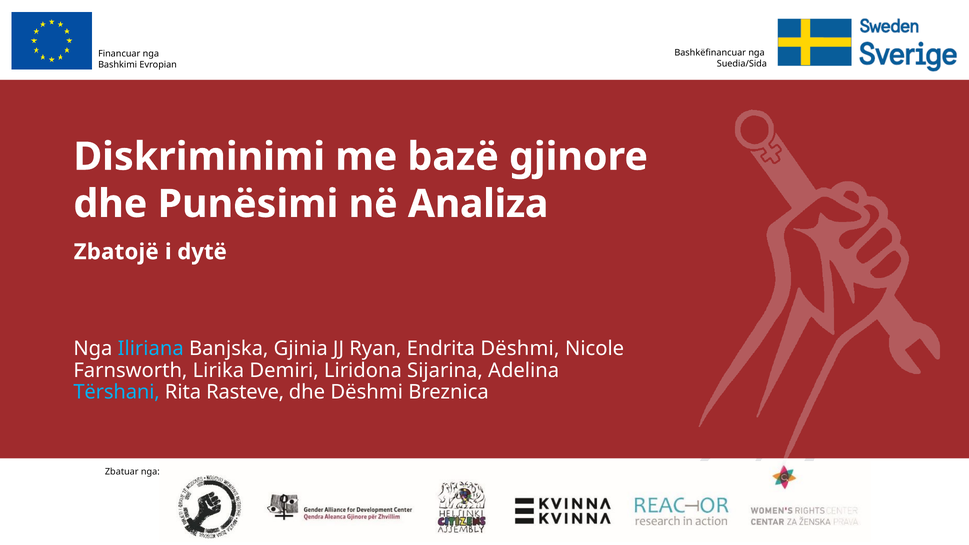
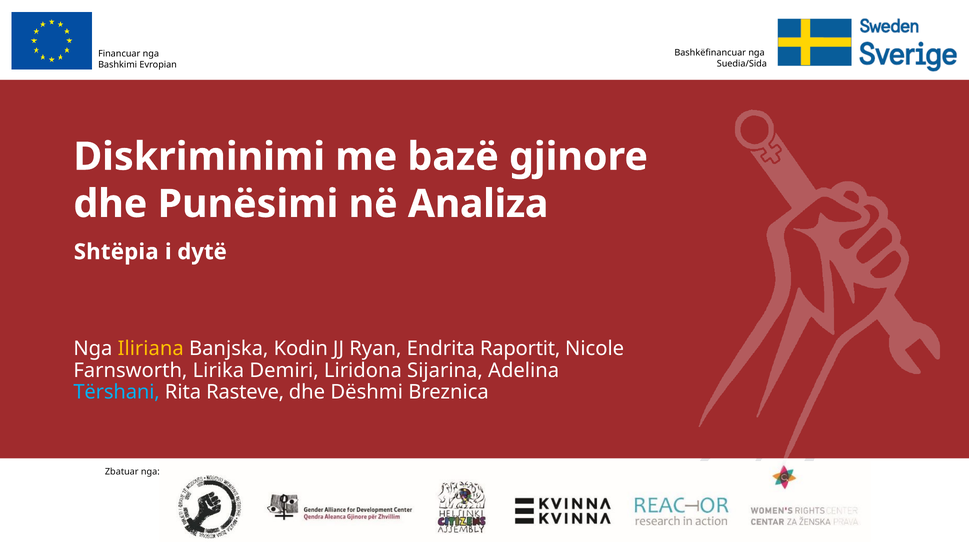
Zbatojë: Zbatojë -> Shtëpia
Iliriana colour: light blue -> yellow
Gjinia: Gjinia -> Kodin
Endrita Dëshmi: Dëshmi -> Raportit
